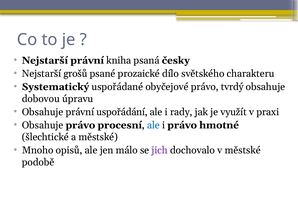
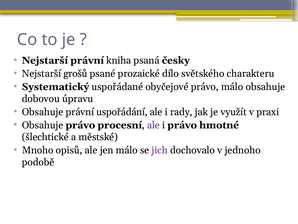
právo tvrdý: tvrdý -> málo
ale at (153, 125) colour: blue -> purple
v městské: městské -> jednoho
